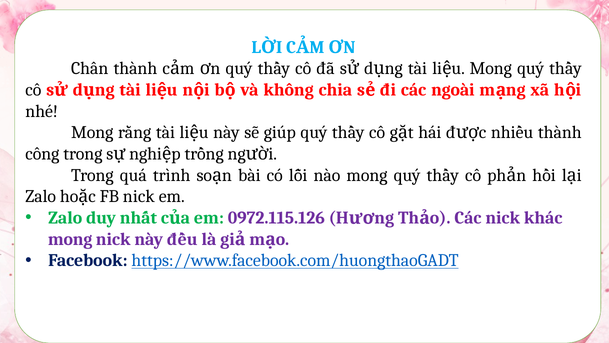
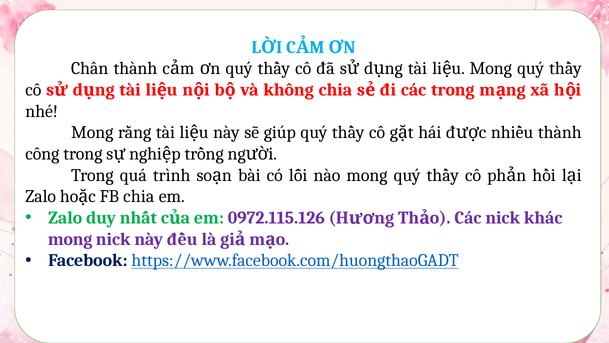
các ngoài: ngoài -> trong
FB nick: nick -> chia
